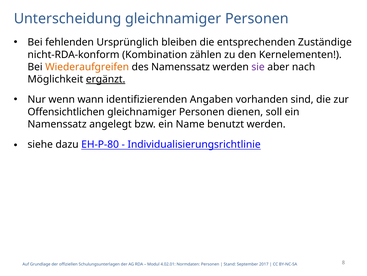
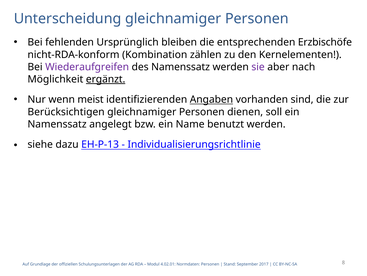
Zuständige: Zuständige -> Erzbischöfe
Wiederaufgreifen colour: orange -> purple
wann: wann -> meist
Angaben underline: none -> present
Offensichtlichen: Offensichtlichen -> Berücksichtigen
EH-P-80: EH-P-80 -> EH-P-13
